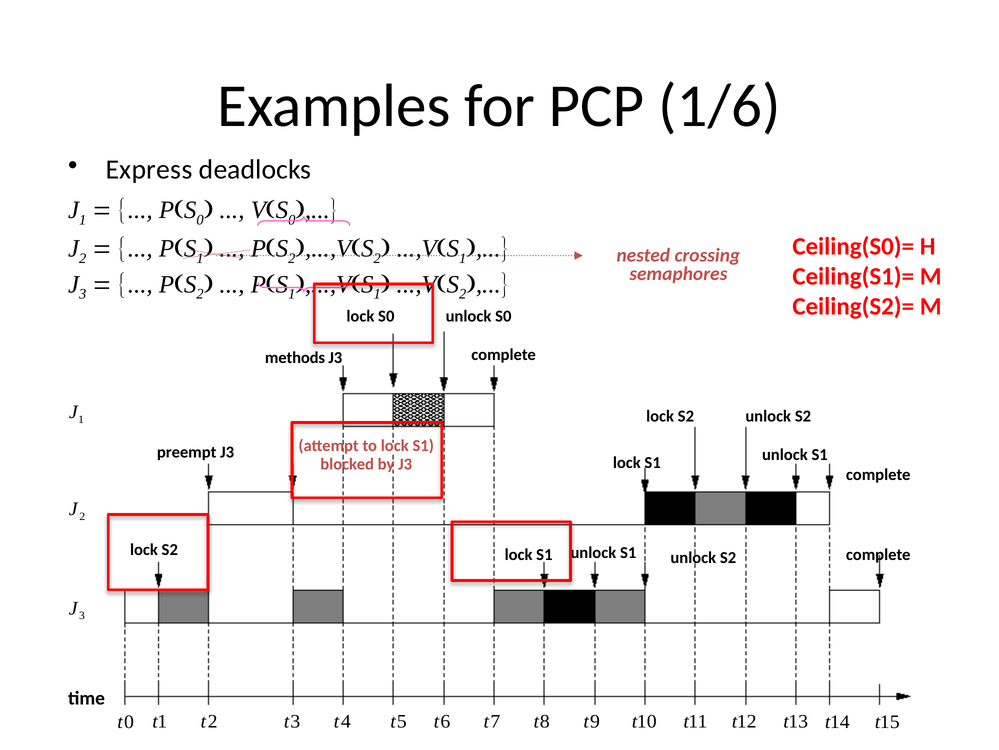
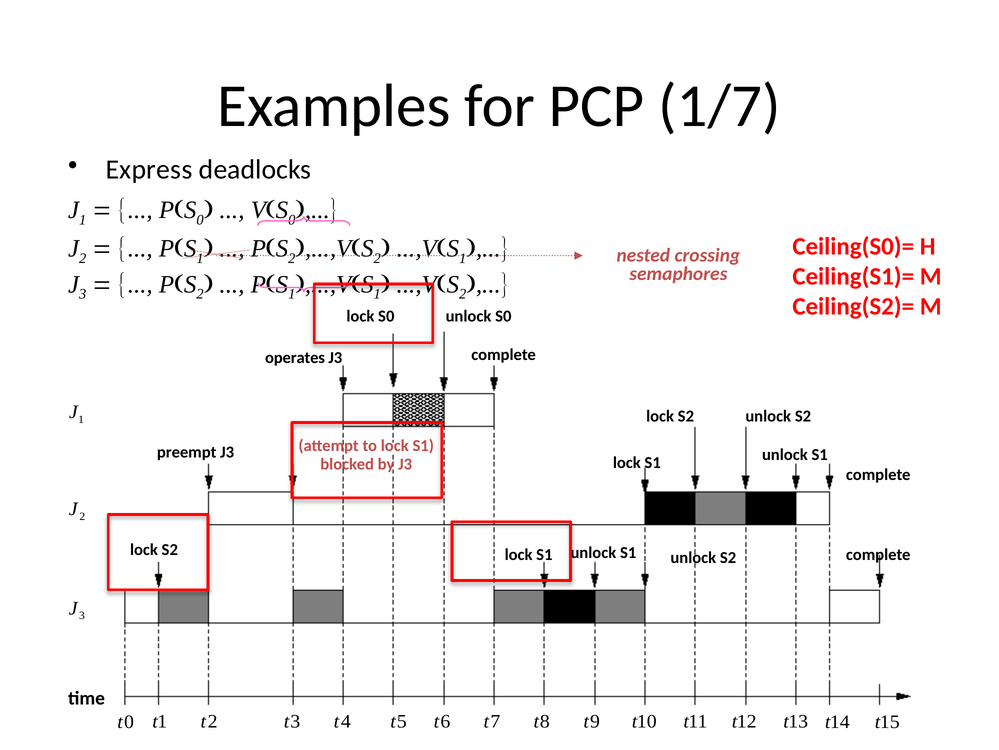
1/6: 1/6 -> 1/7
methods: methods -> operates
